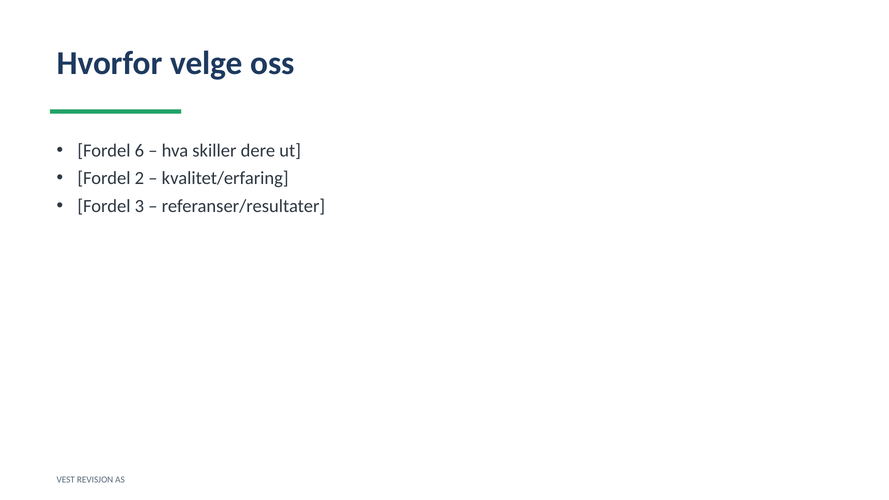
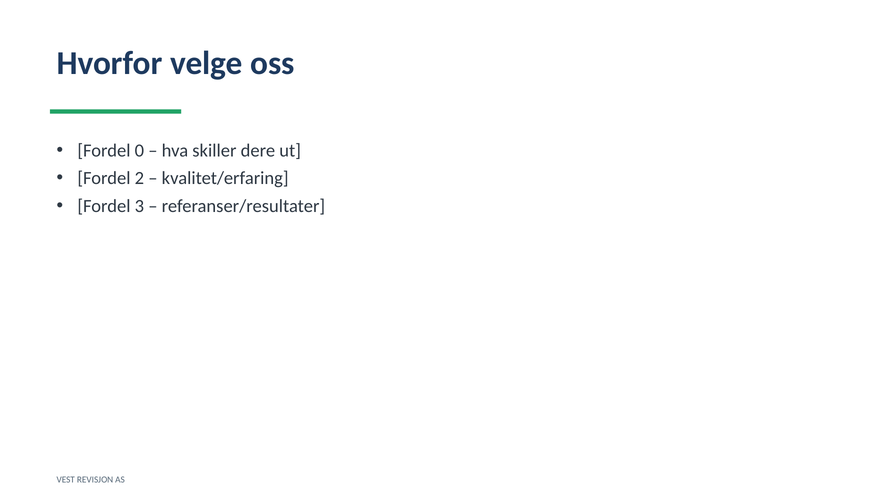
6: 6 -> 0
